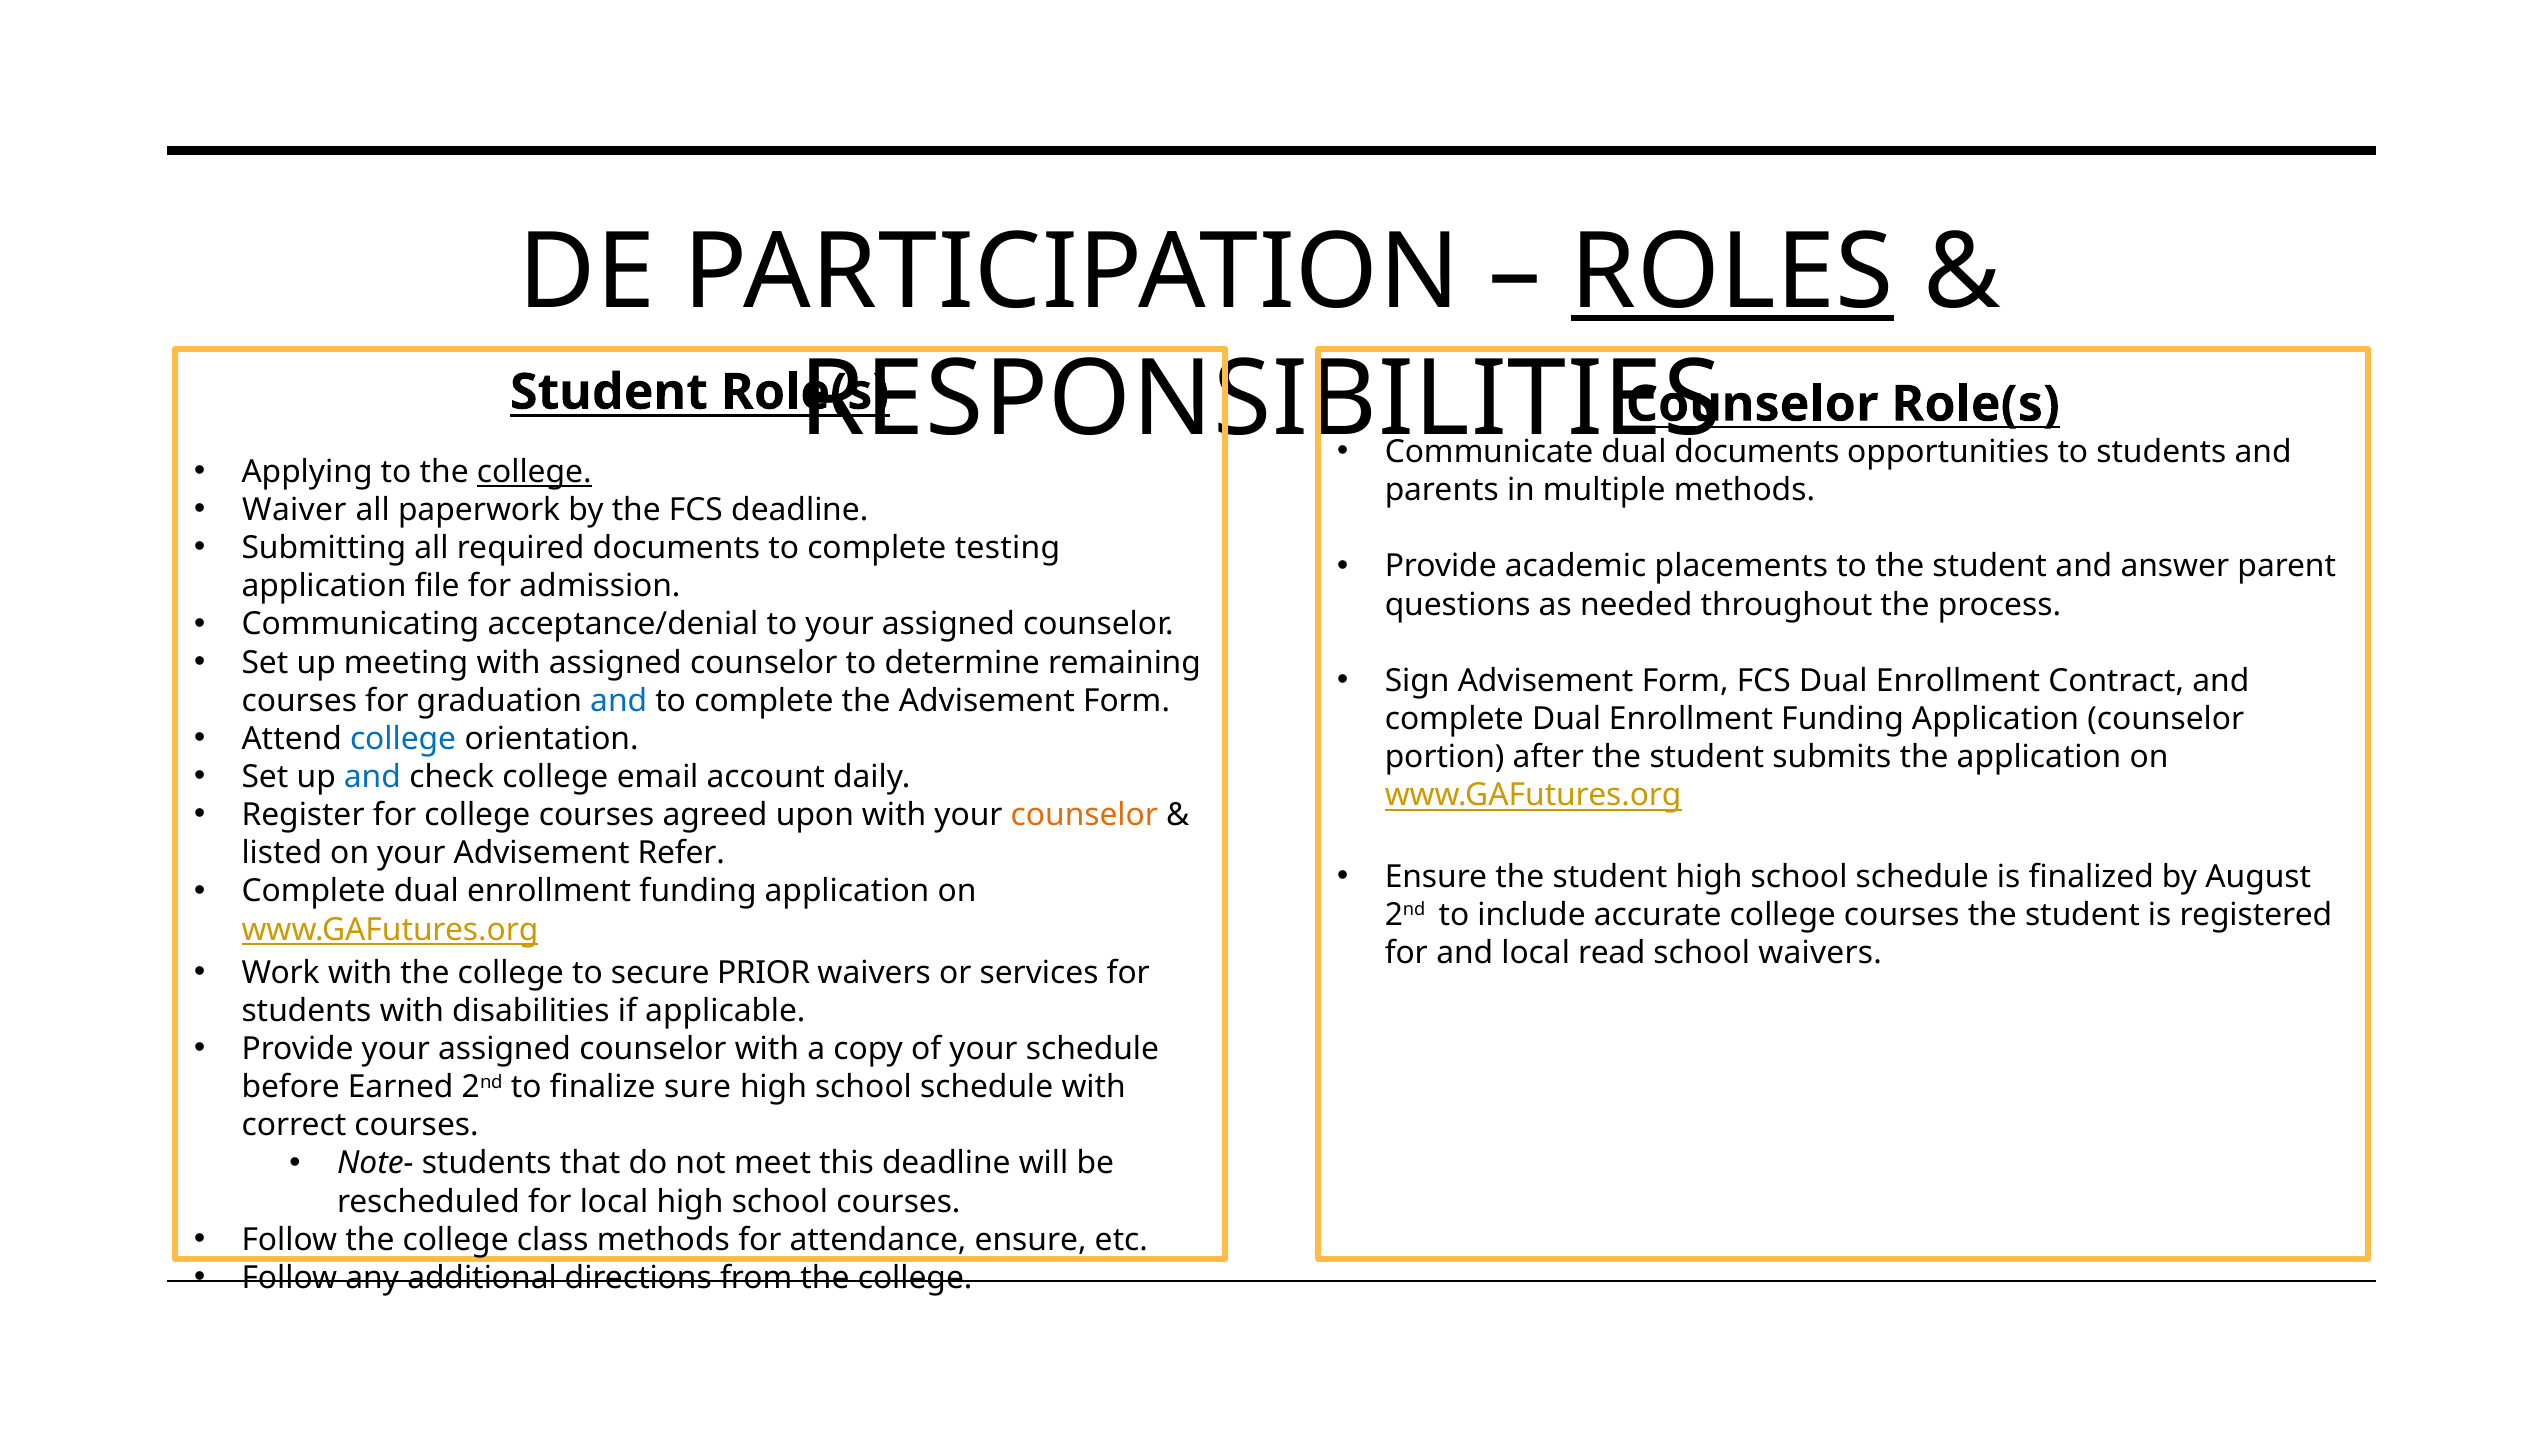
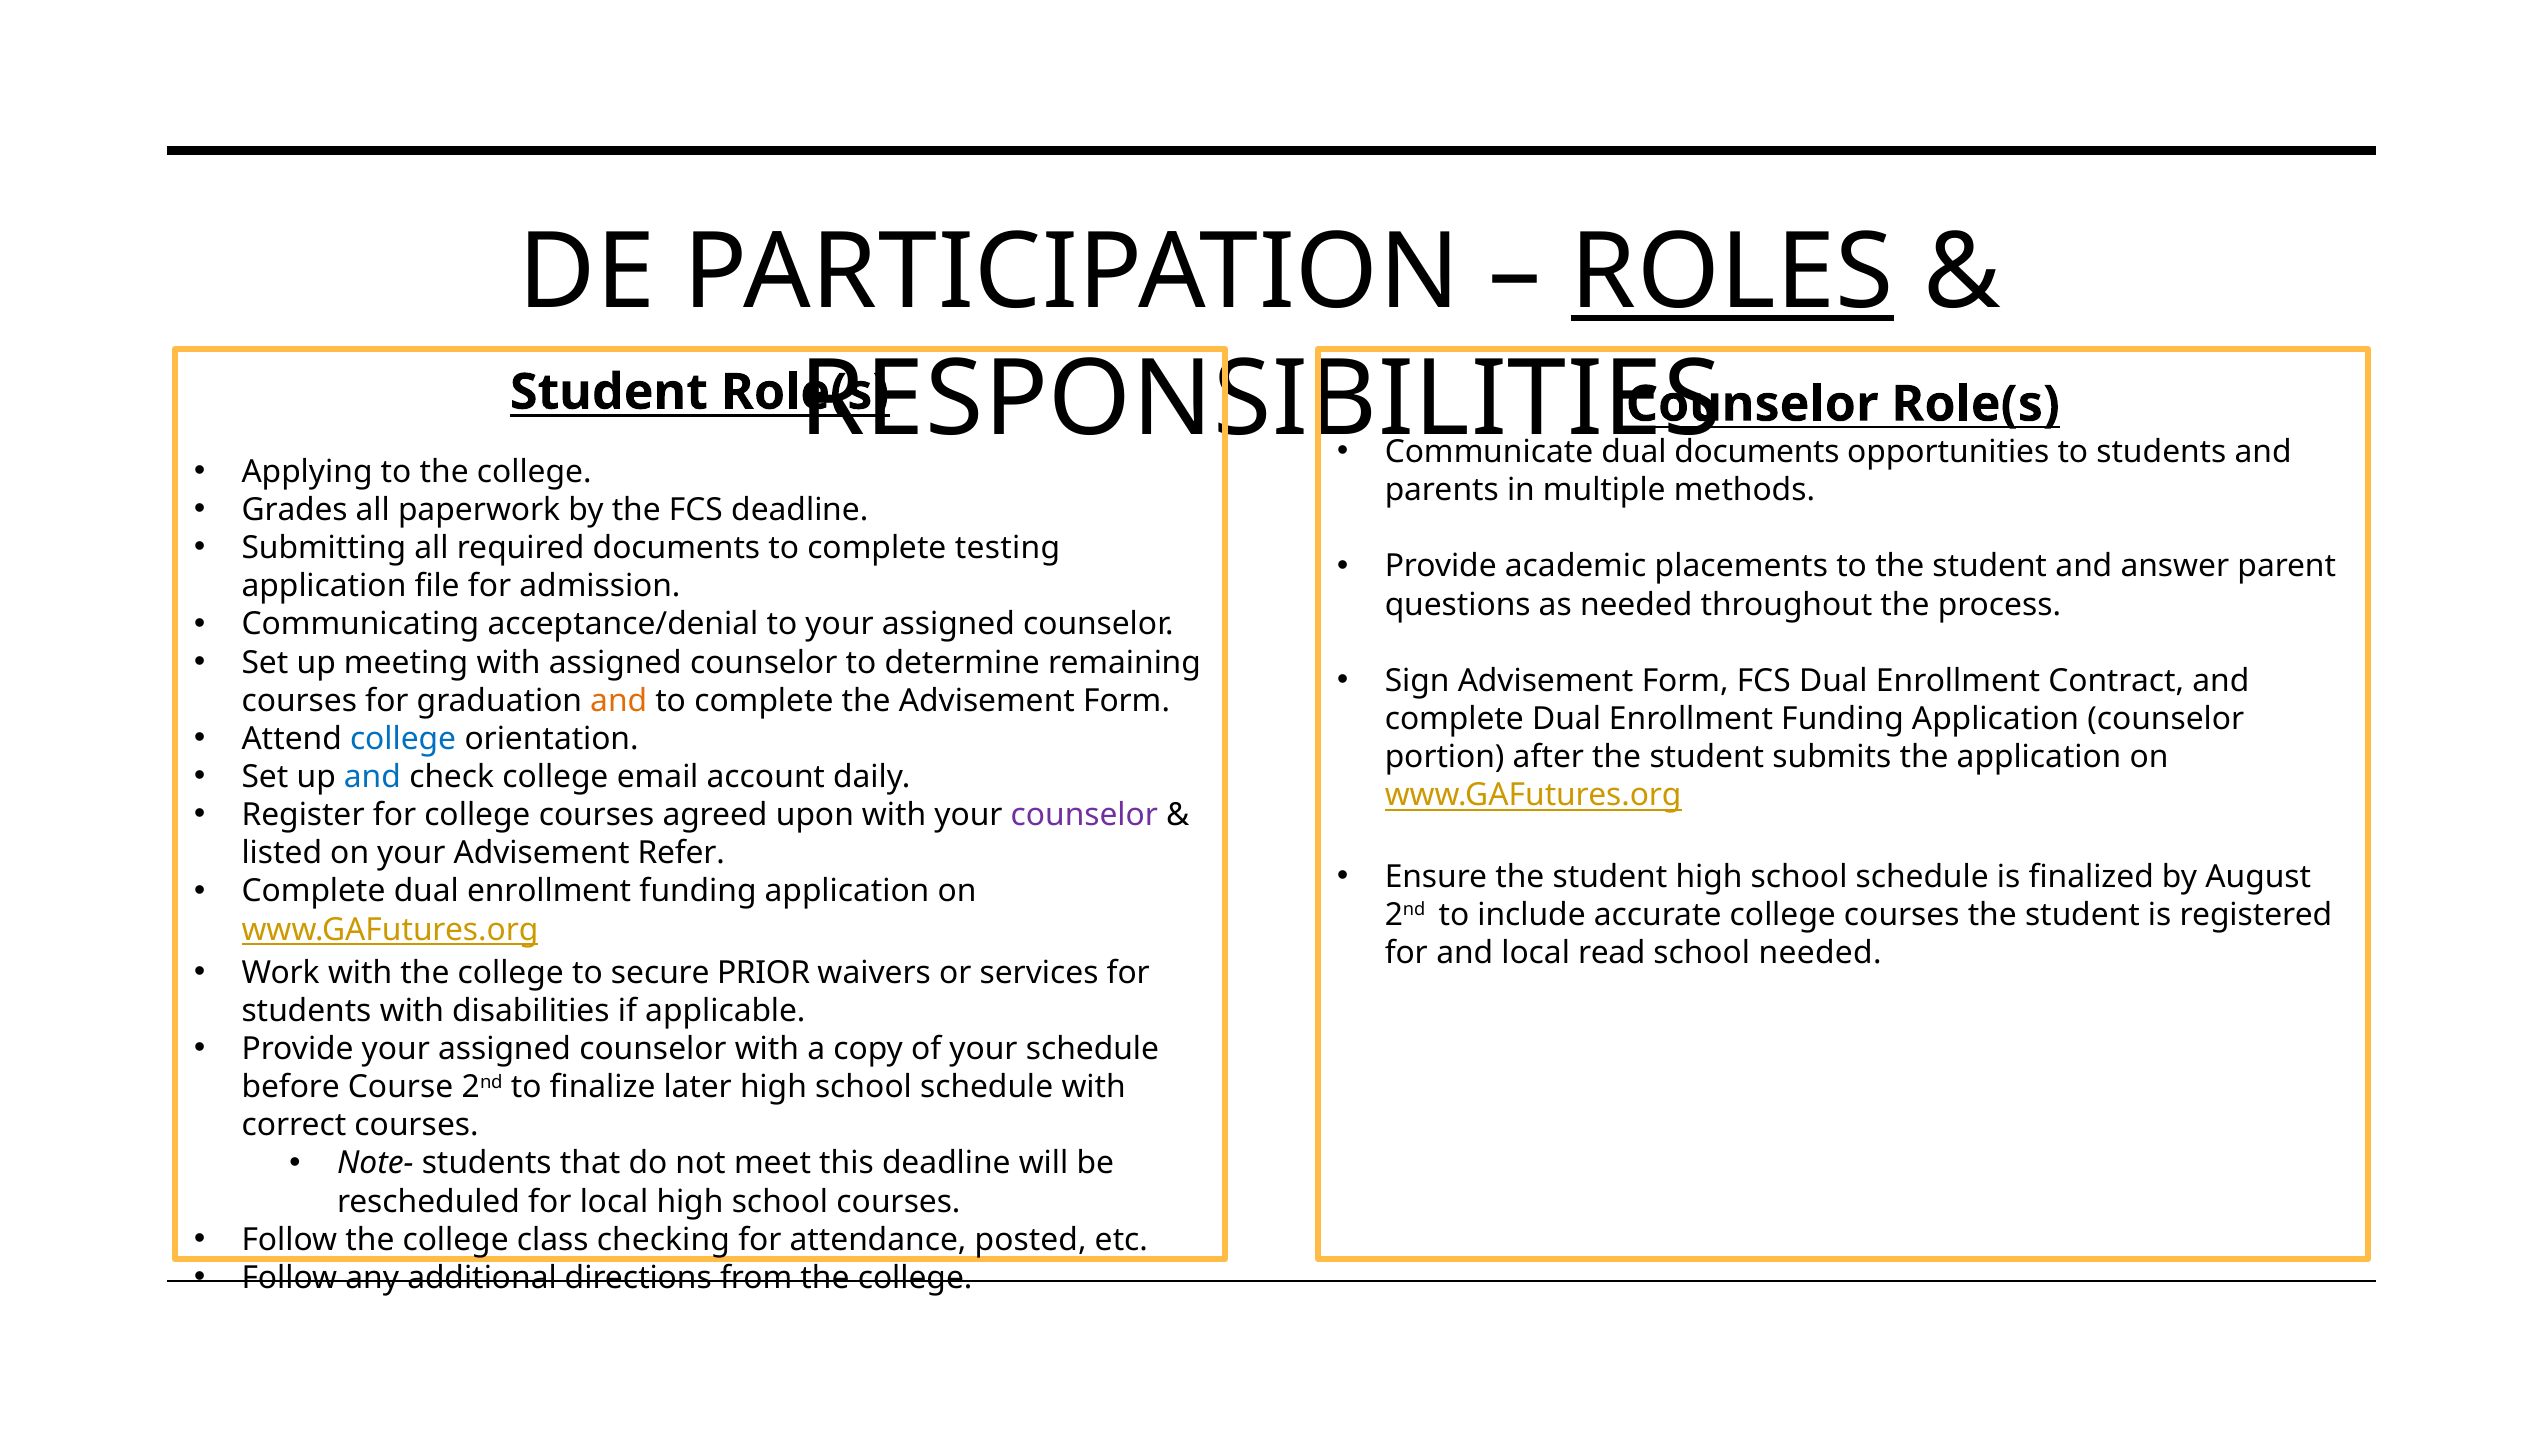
college at (534, 472) underline: present -> none
Waiver: Waiver -> Grades
and at (619, 701) colour: blue -> orange
counselor at (1084, 815) colour: orange -> purple
school waivers: waivers -> needed
Earned: Earned -> Course
sure: sure -> later
class methods: methods -> checking
attendance ensure: ensure -> posted
